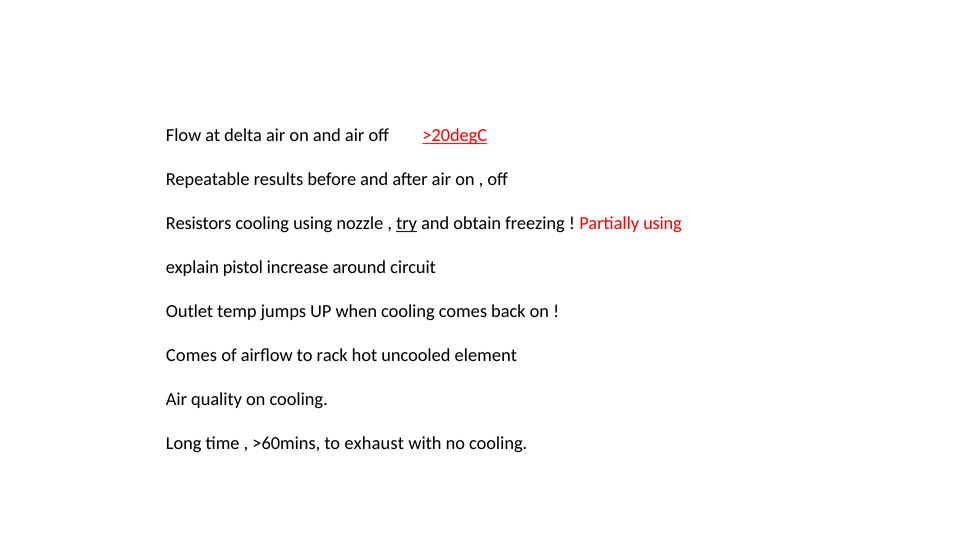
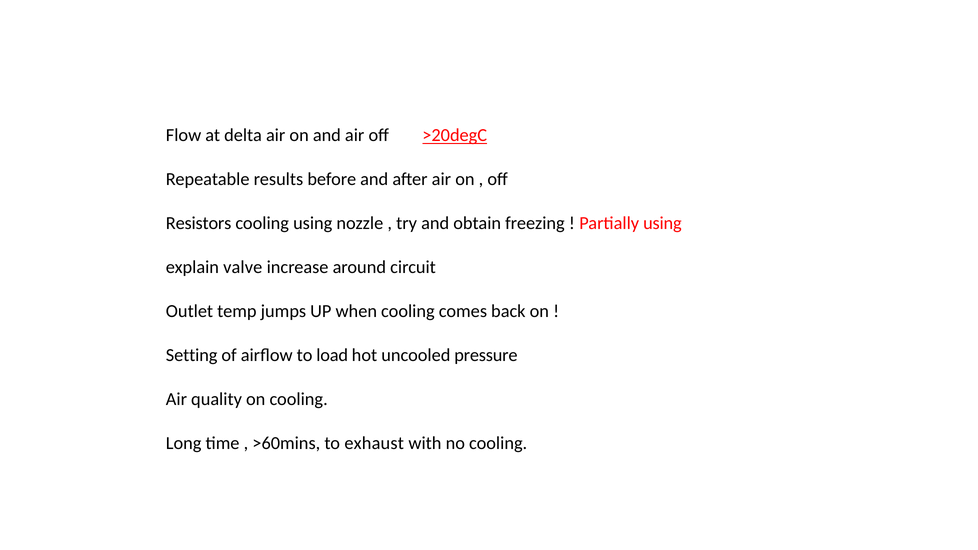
try underline: present -> none
pistol: pistol -> valve
Comes at (191, 355): Comes -> Setting
rack: rack -> load
element: element -> pressure
